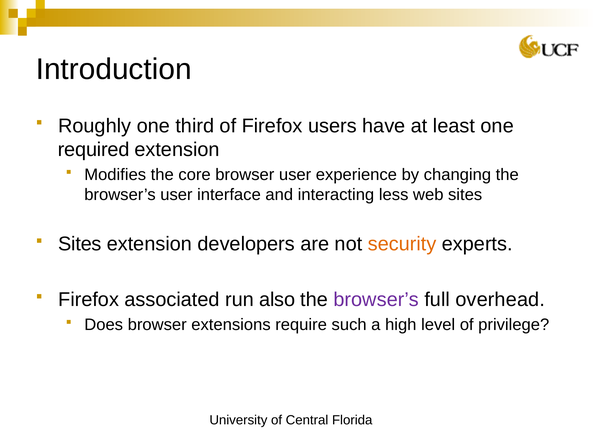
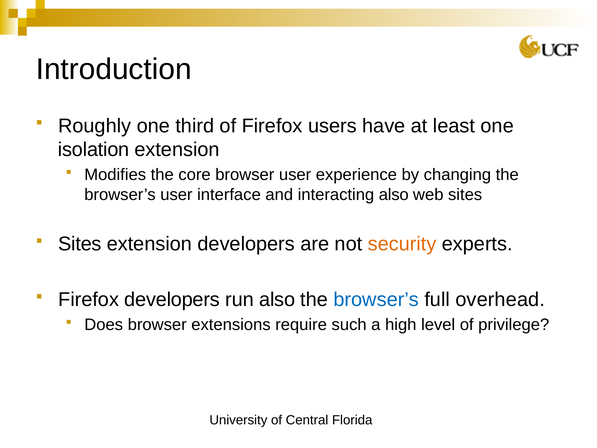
required: required -> isolation
interacting less: less -> also
Firefox associated: associated -> developers
browser’s at (376, 300) colour: purple -> blue
